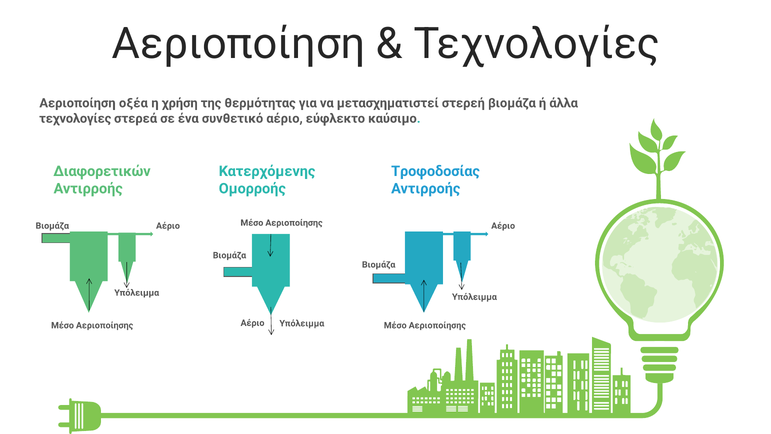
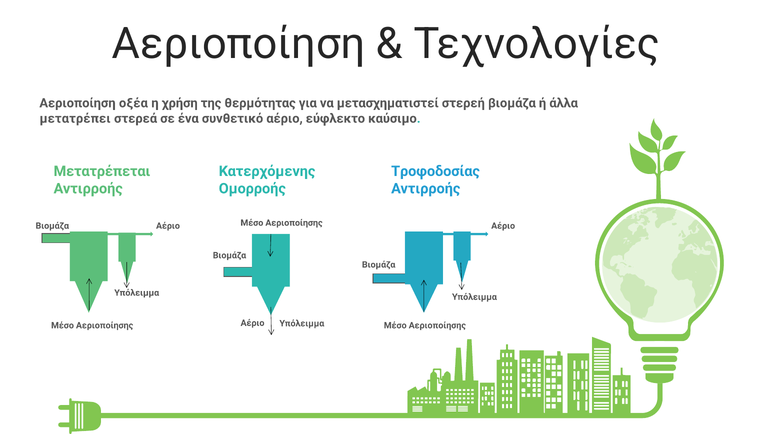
τεχνολογίες at (75, 118): τεχνολογίες -> μετατρέπει
Διαφορετικών: Διαφορετικών -> Μετατρέπεται
